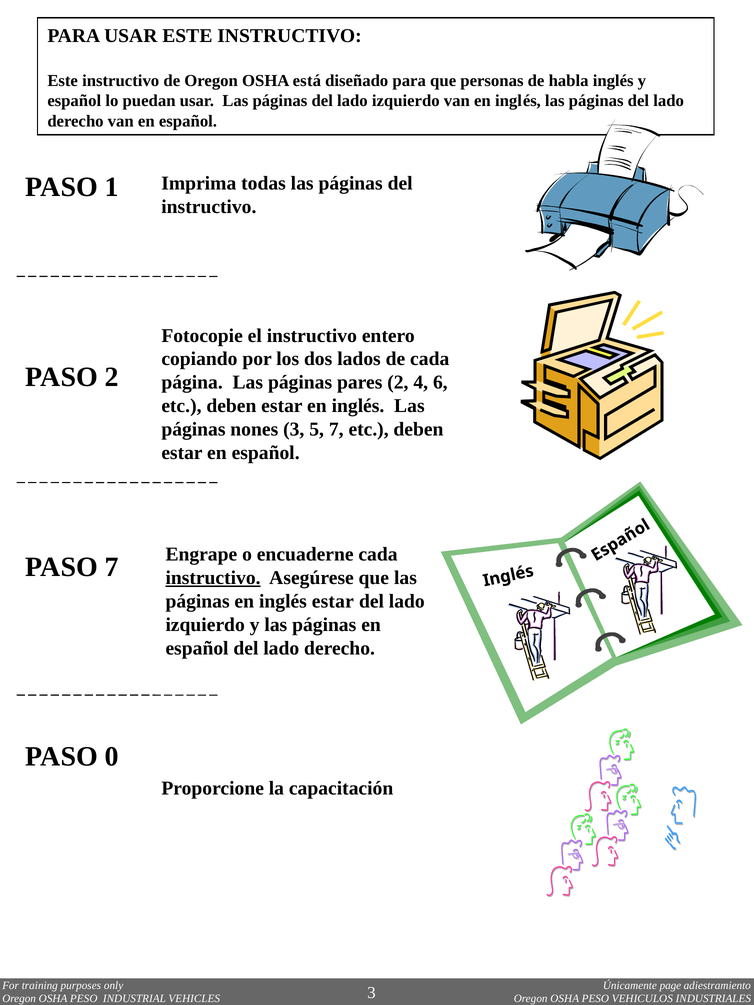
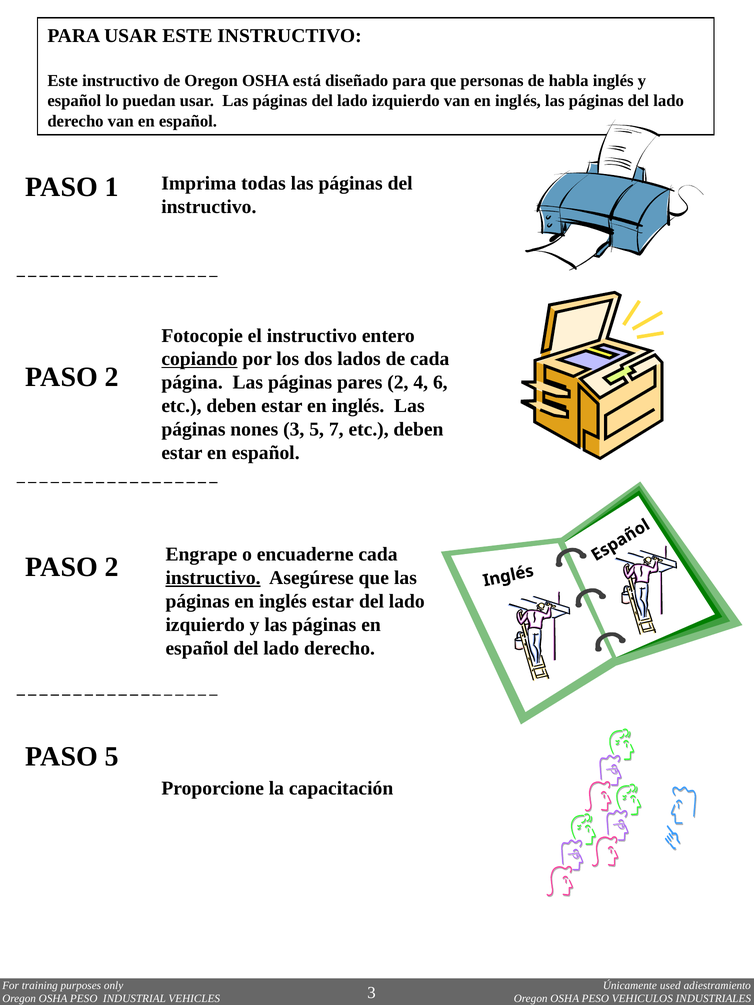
copiando underline: none -> present
7 at (112, 567): 7 -> 2
PASO 0: 0 -> 5
page: page -> used
